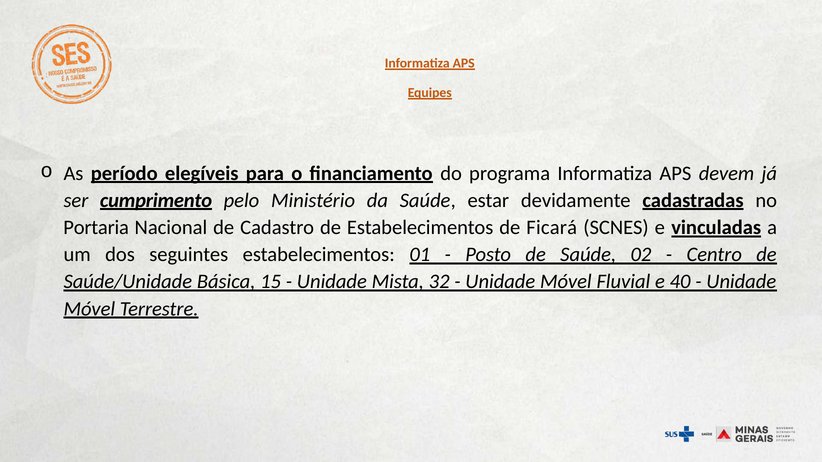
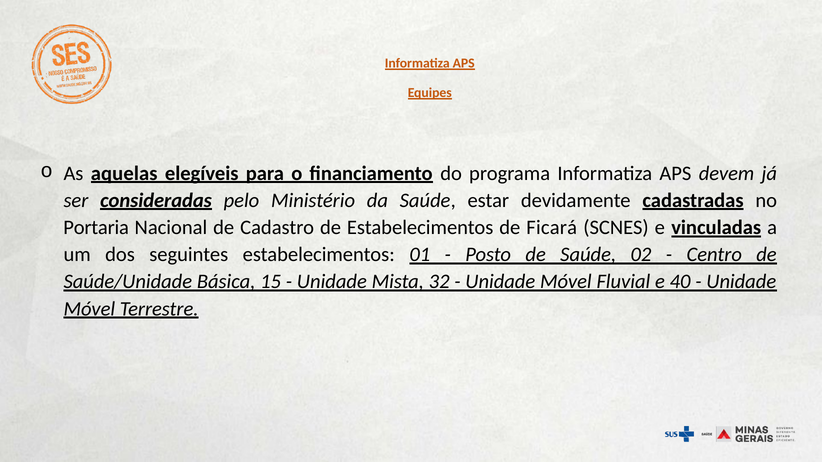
período: período -> aquelas
cumprimento: cumprimento -> consideradas
